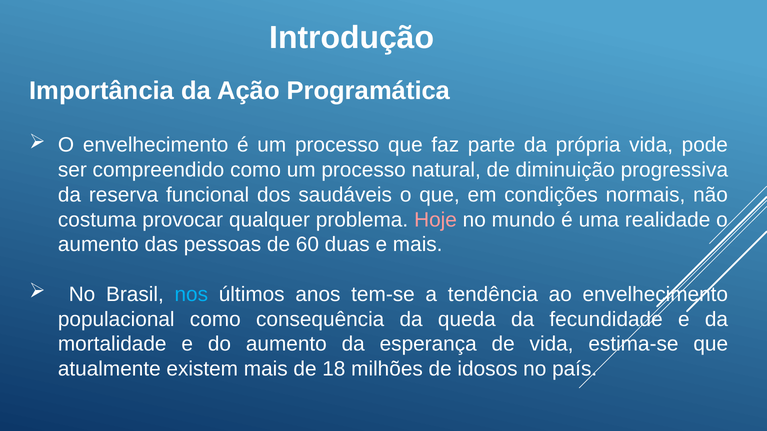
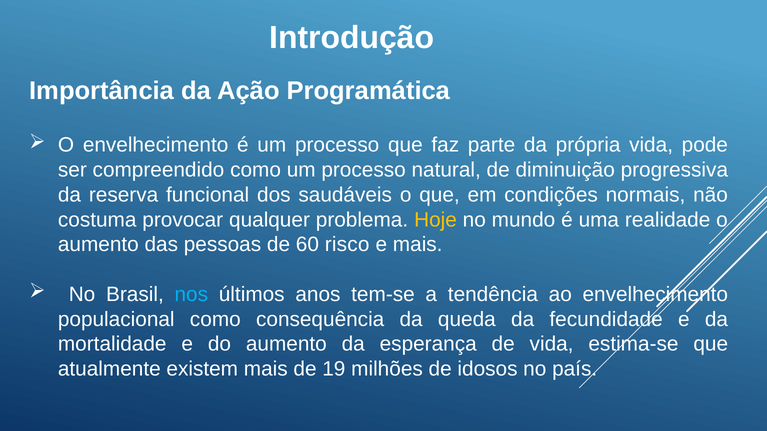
Hoje colour: pink -> yellow
duas: duas -> risco
18: 18 -> 19
